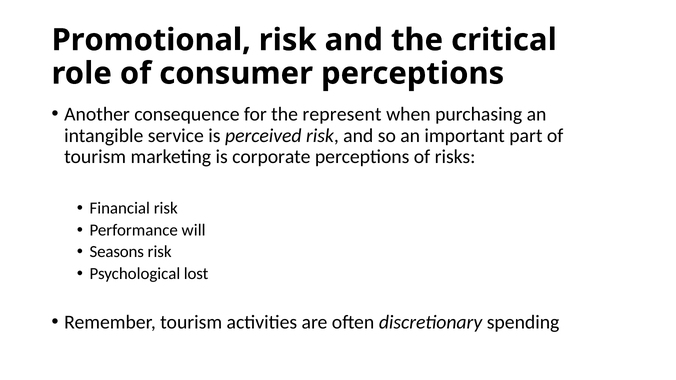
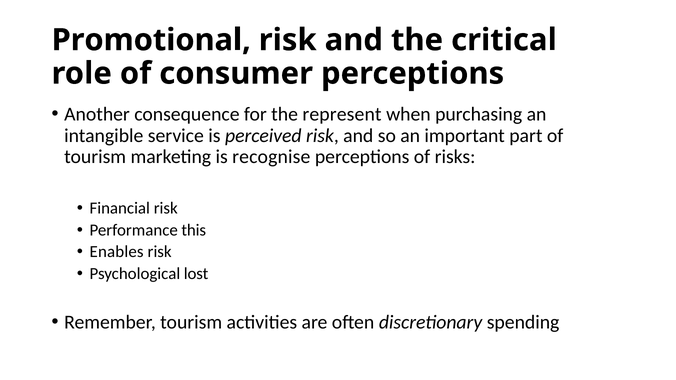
corporate: corporate -> recognise
will: will -> this
Seasons: Seasons -> Enables
